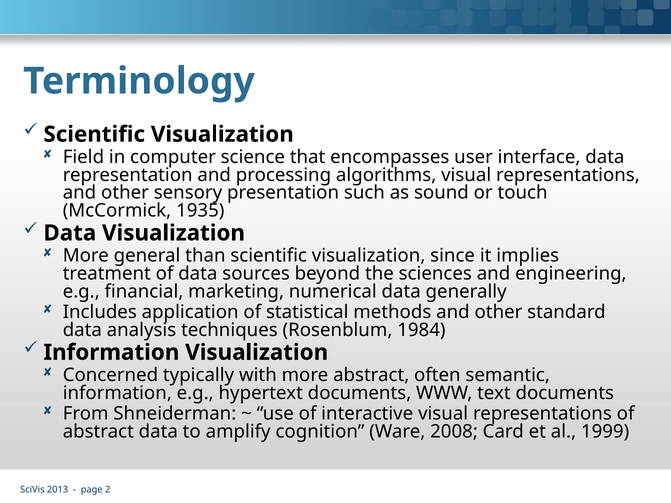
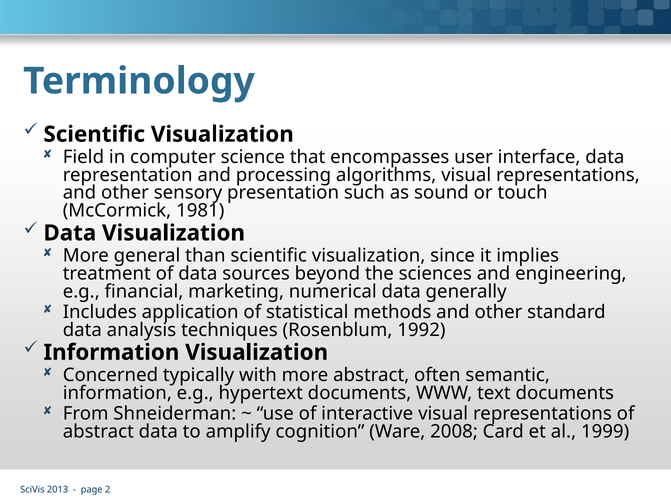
1935: 1935 -> 1981
1984: 1984 -> 1992
